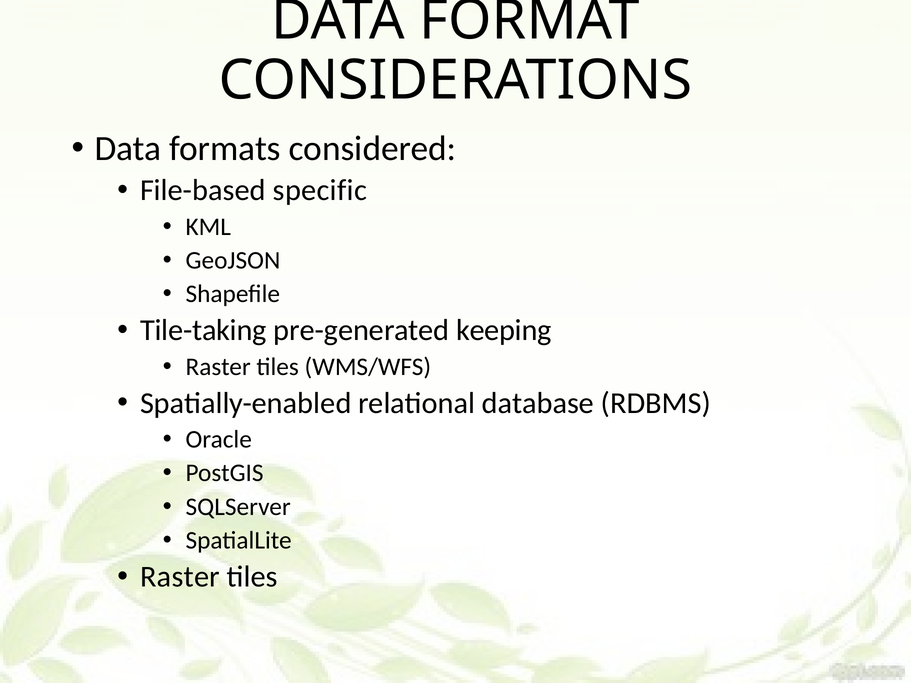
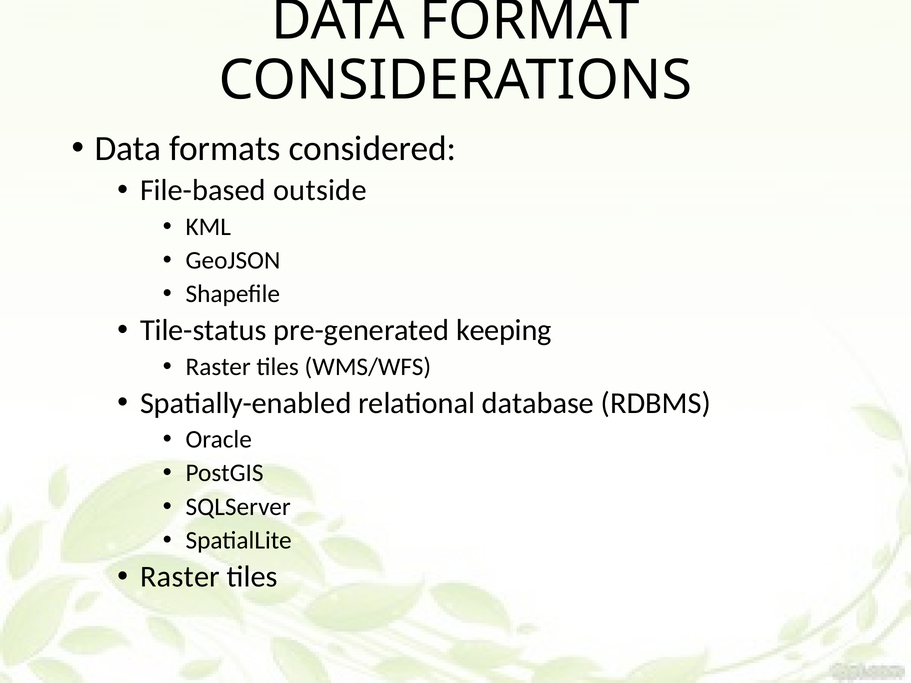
specific: specific -> outside
Tile-taking: Tile-taking -> Tile-status
